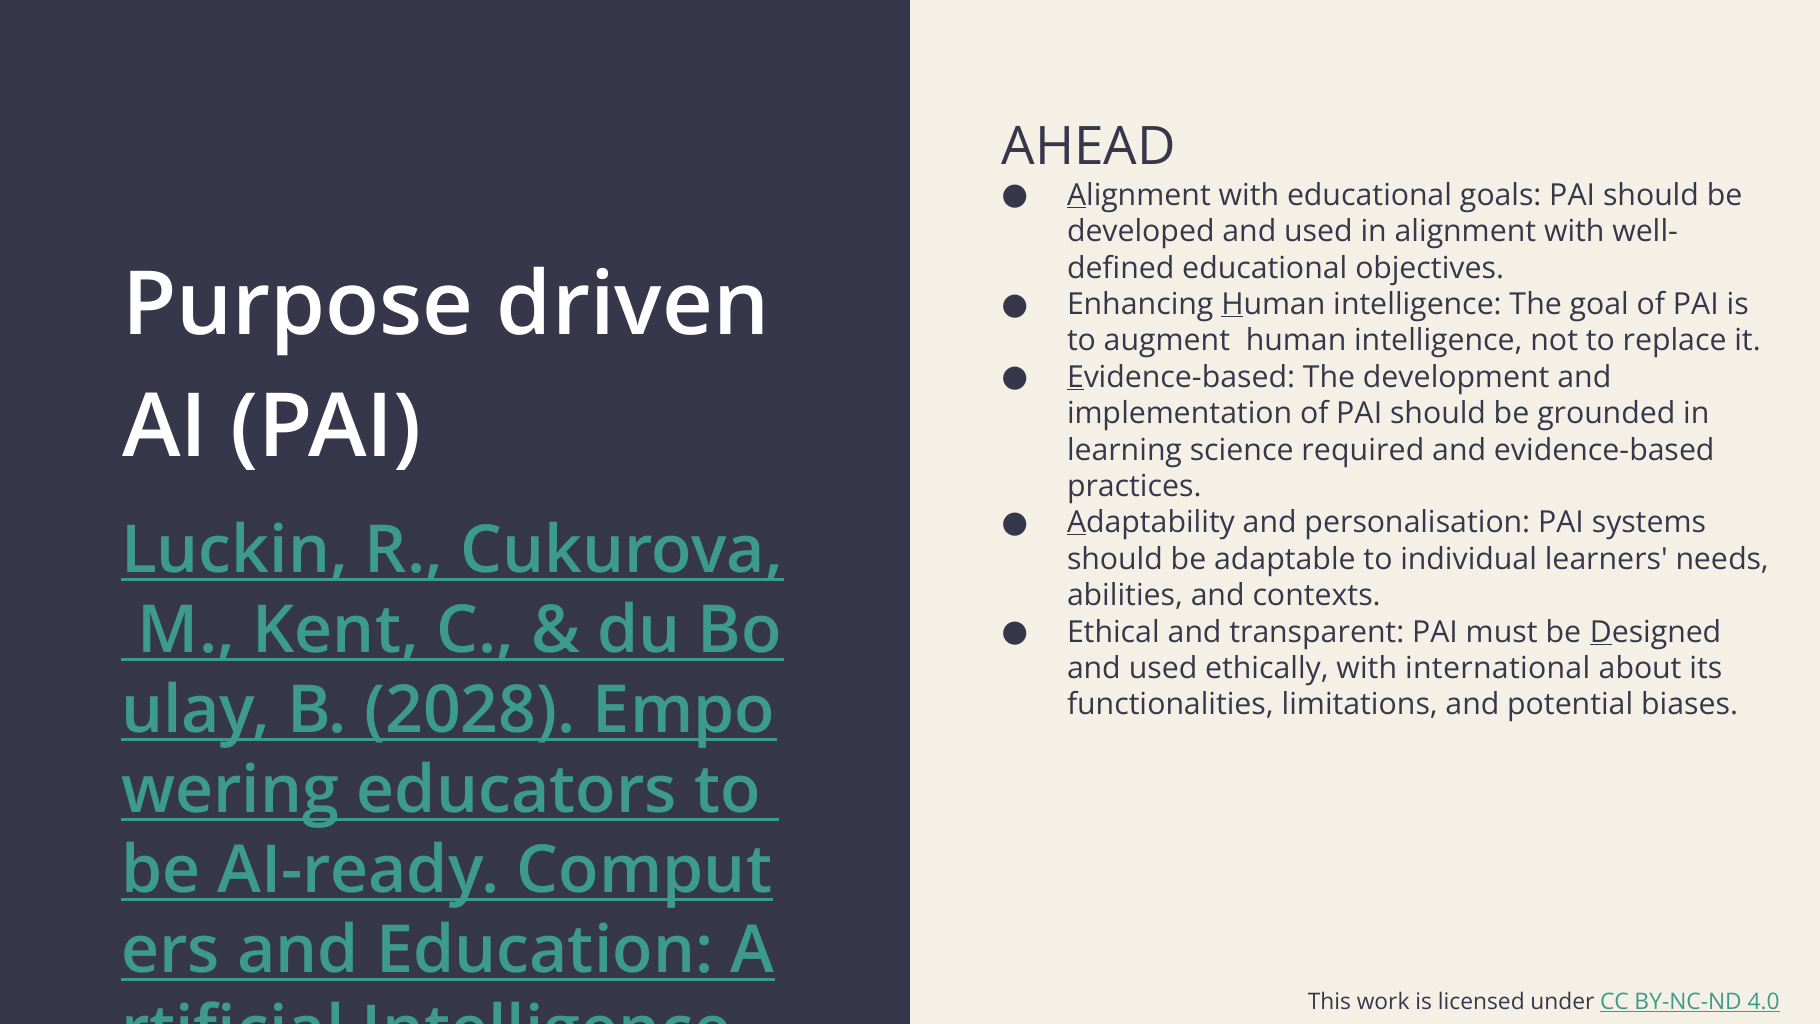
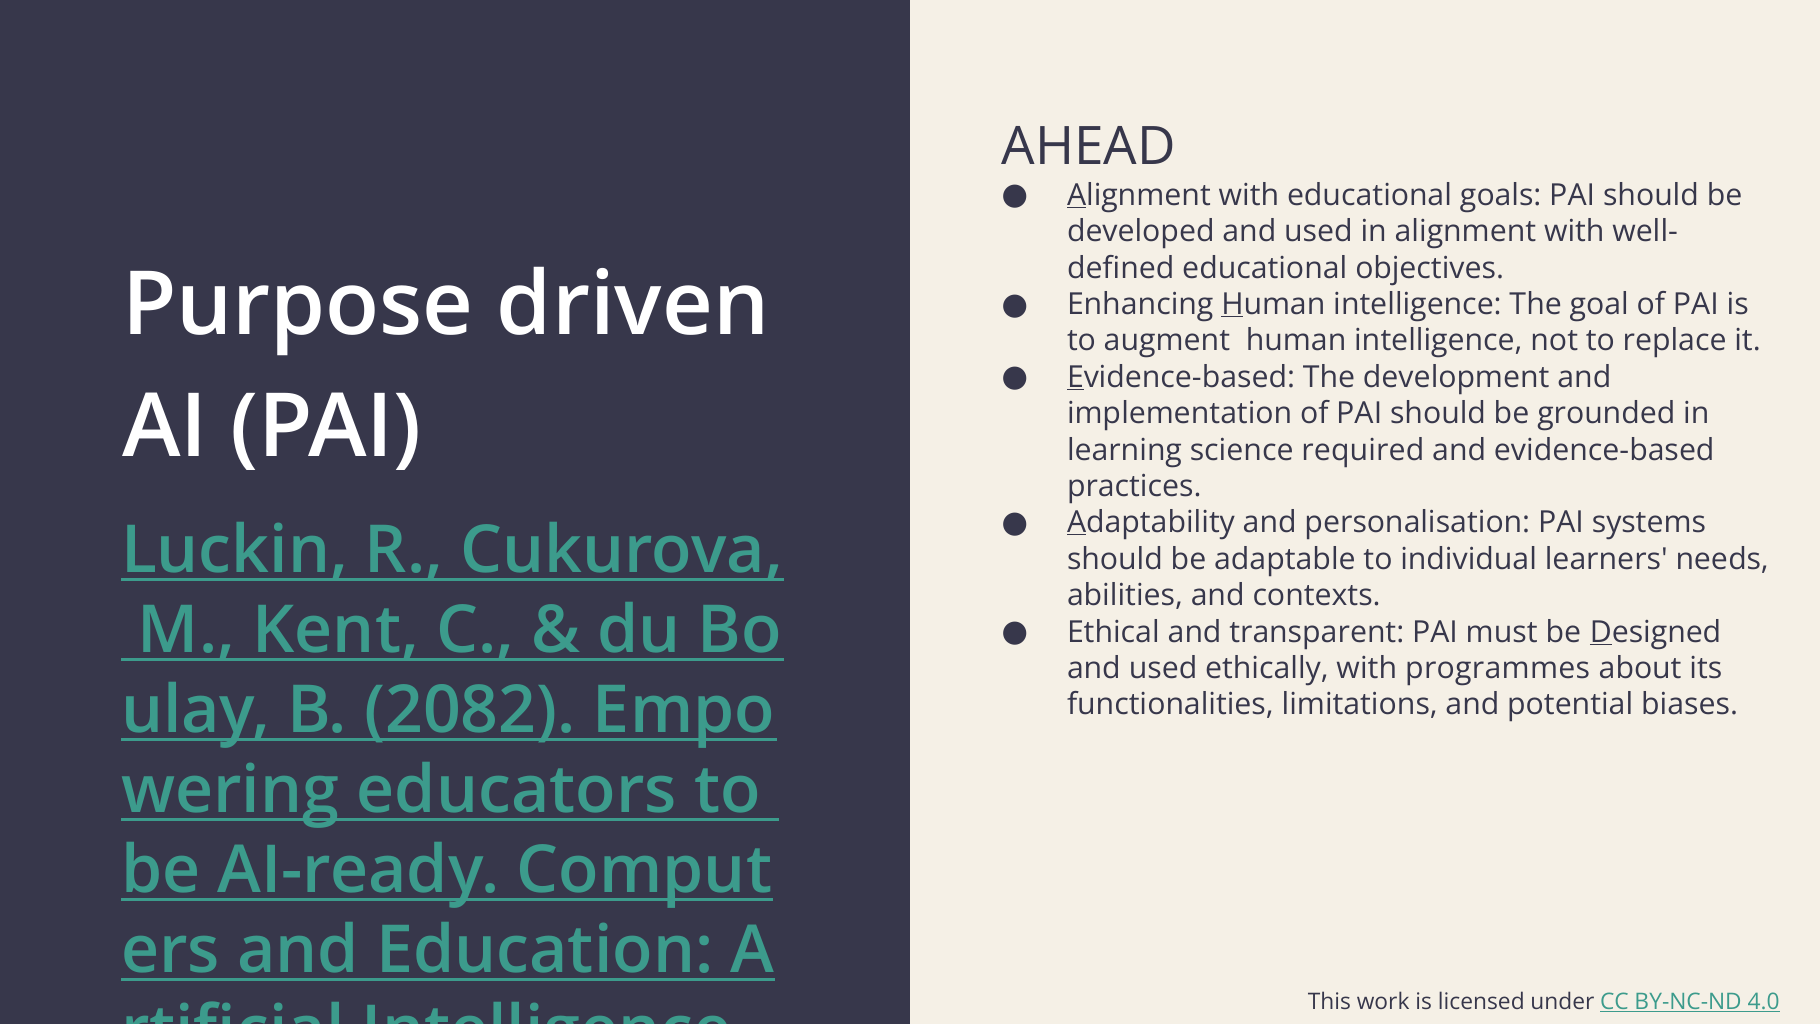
international: international -> programmes
2028: 2028 -> 2082
